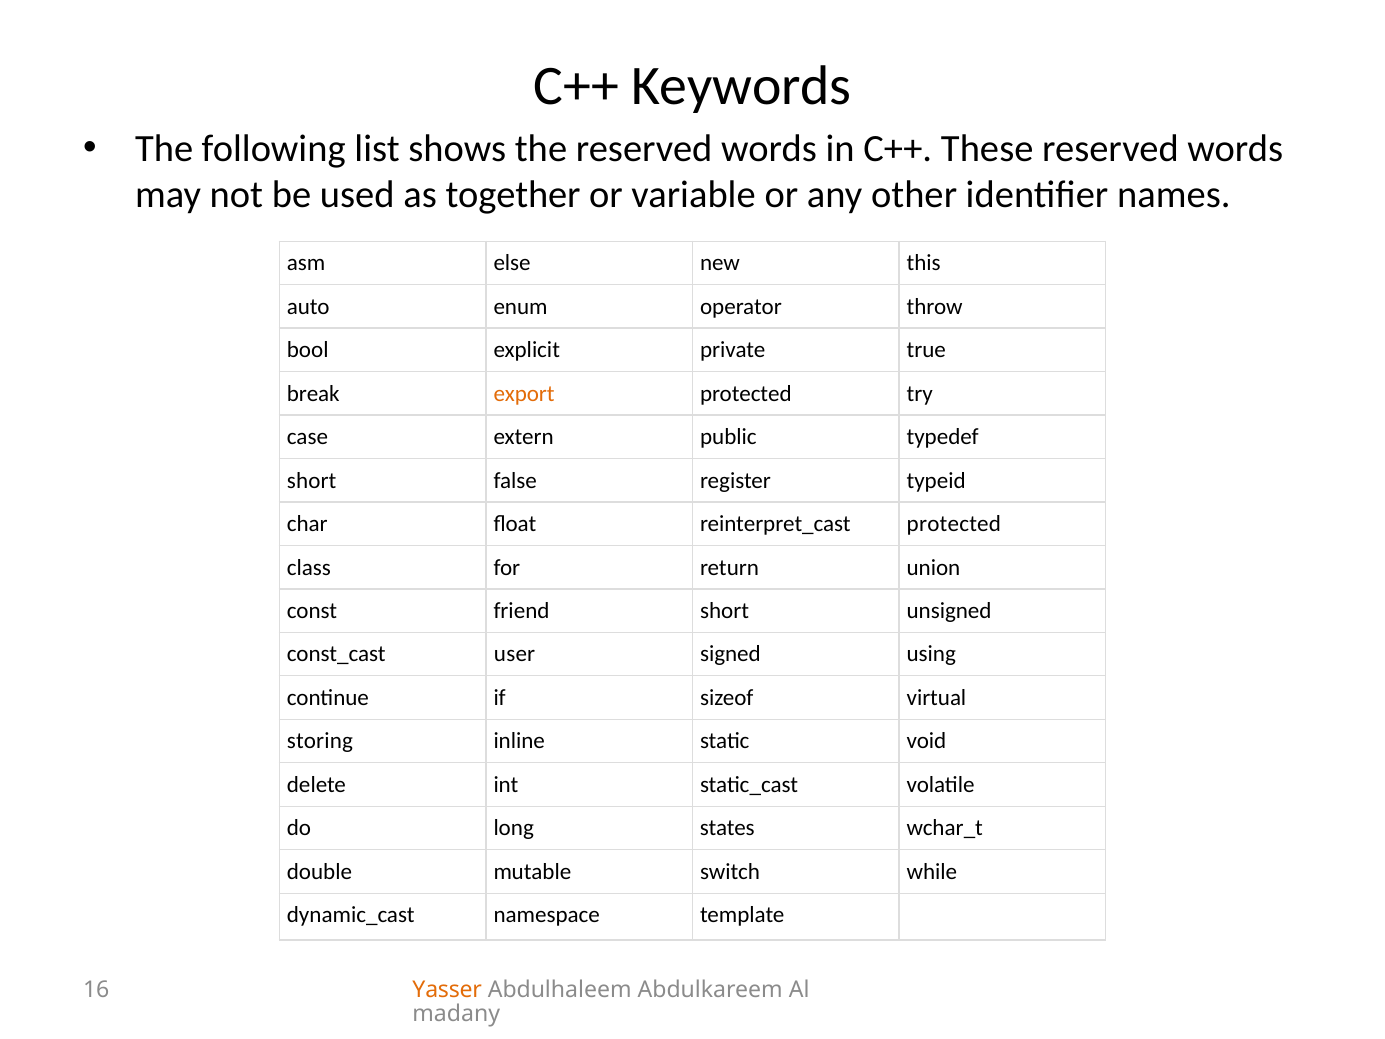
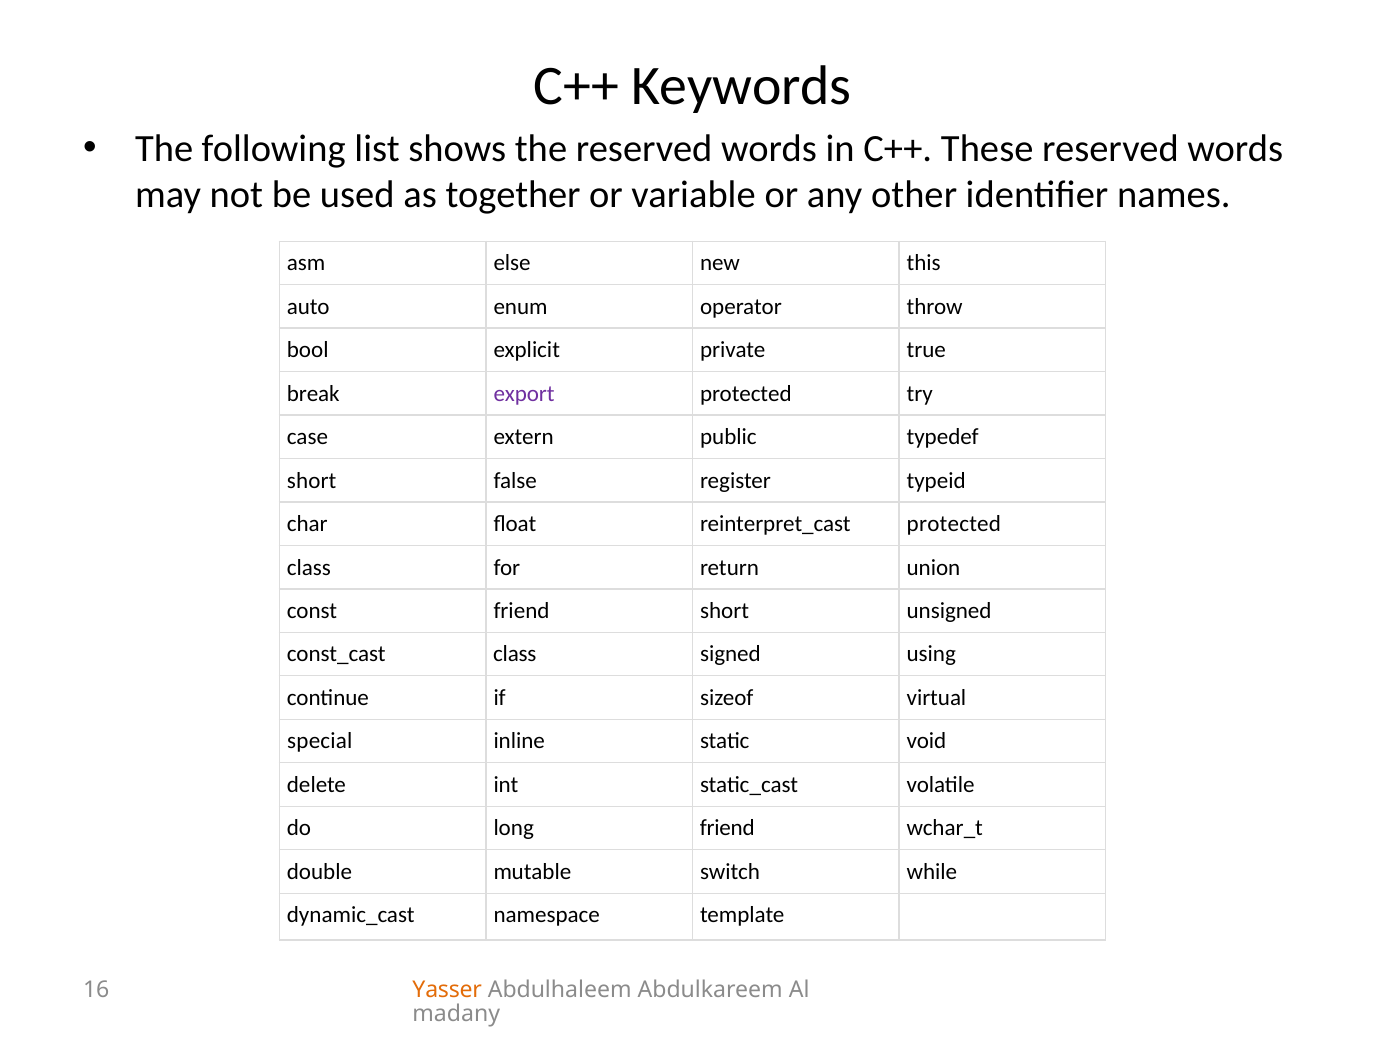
export colour: orange -> purple
user at (515, 654): user -> class
storing: storing -> special
long states: states -> friend
